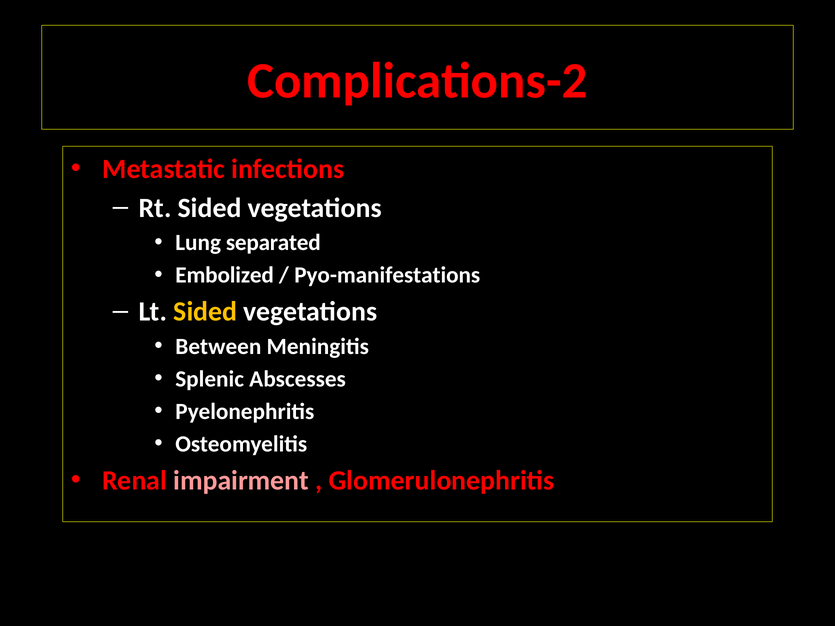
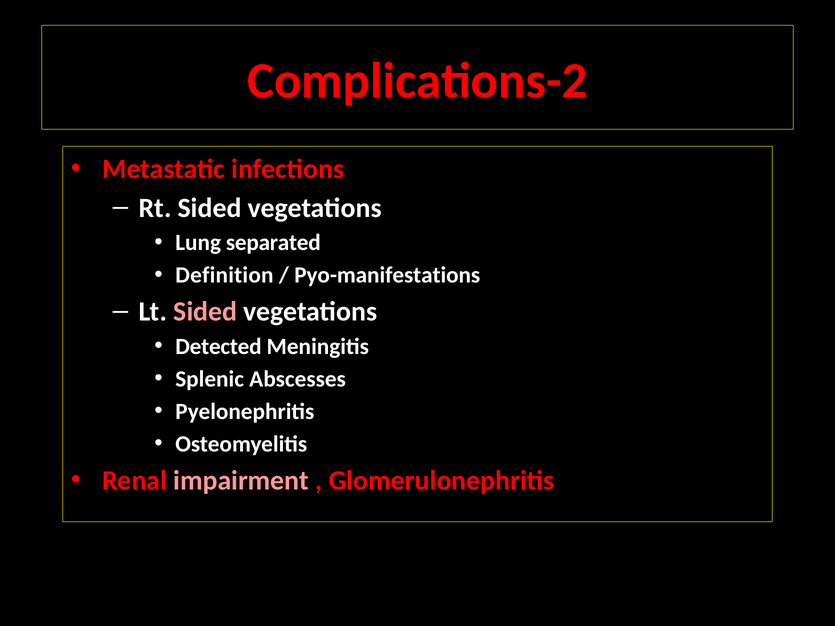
Embolized: Embolized -> Definition
Sided at (205, 312) colour: yellow -> pink
Between: Between -> Detected
